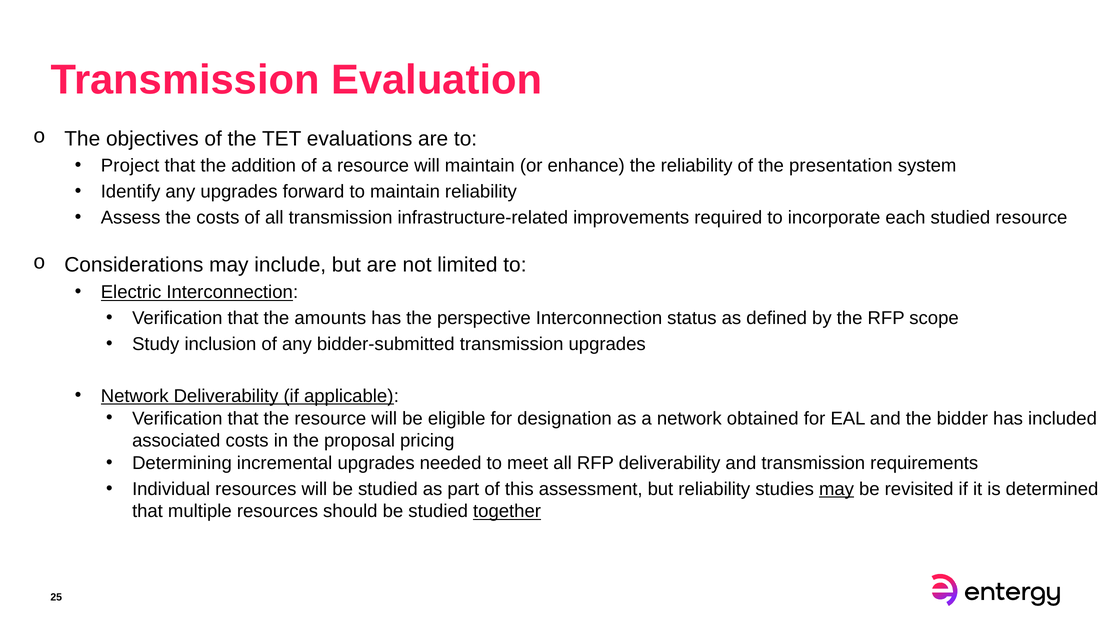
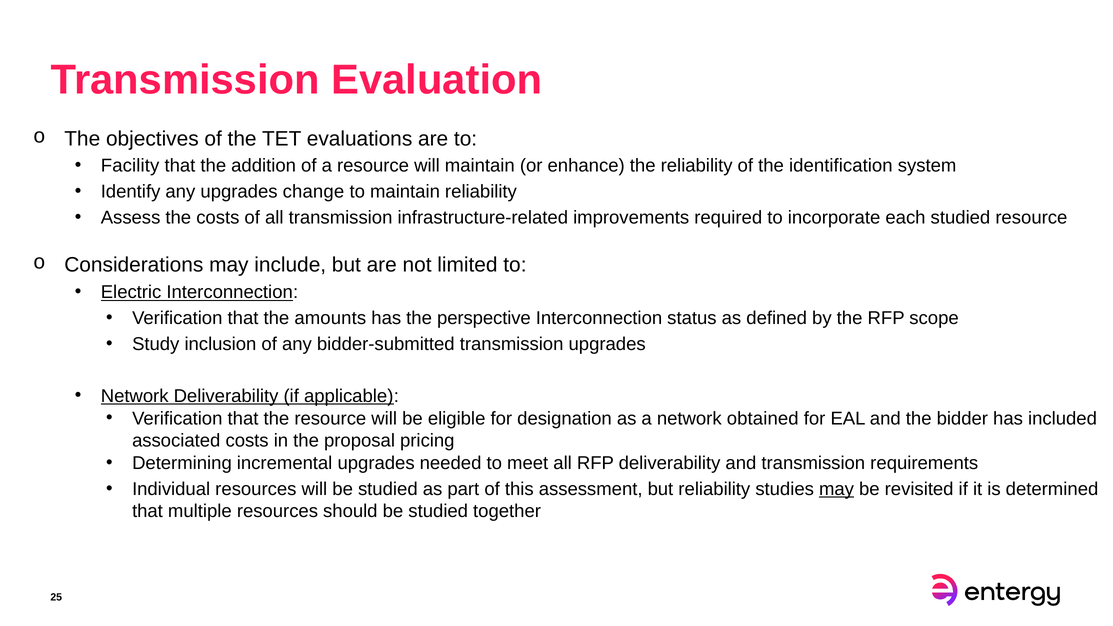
Project: Project -> Facility
presentation: presentation -> identification
forward: forward -> change
together underline: present -> none
